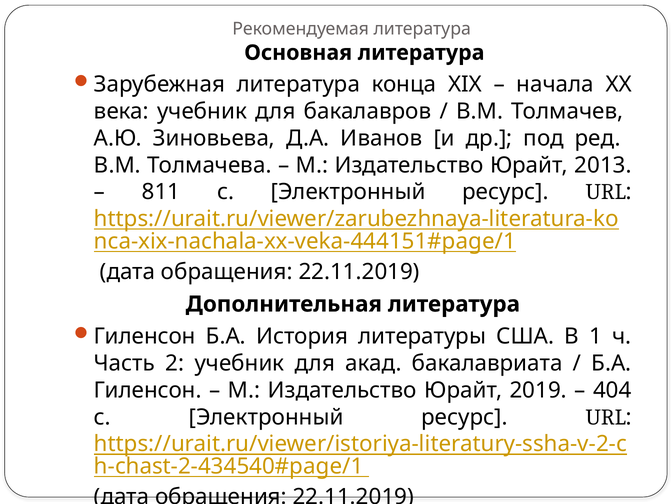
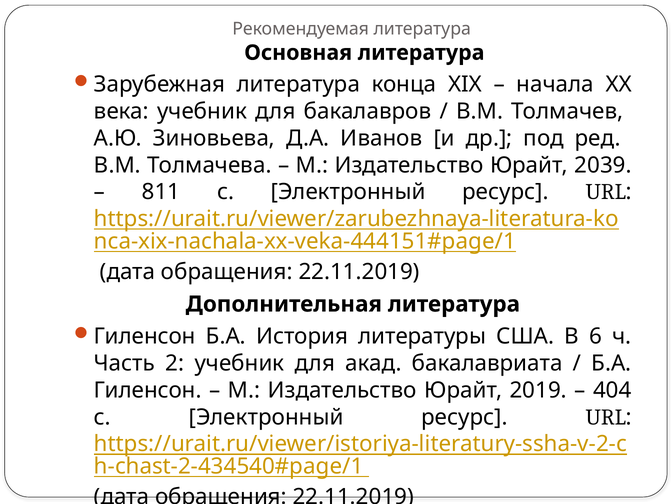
2013: 2013 -> 2039
1: 1 -> 6
